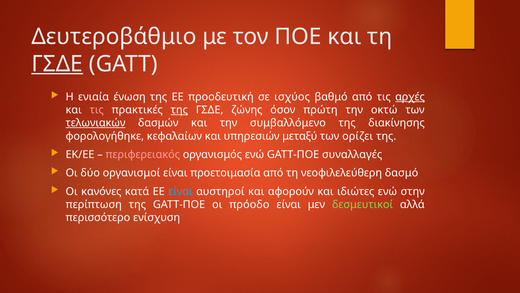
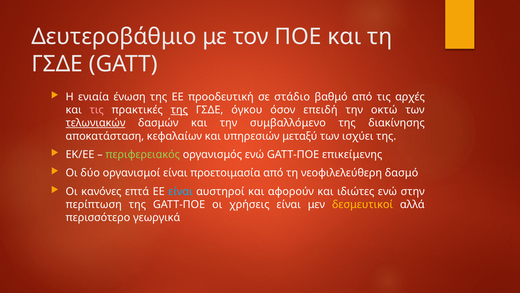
ΓΣΔΕ at (57, 64) underline: present -> none
ισχύος: ισχύος -> στάδιο
αρχές underline: present -> none
ζώνης: ζώνης -> όγκου
πρώτη: πρώτη -> επειδή
φορολογήθηκε: φορολογήθηκε -> αποκατάσταση
ορίζει: ορίζει -> ισχύει
περιφερειακός colour: pink -> light green
συναλλαγές: συναλλαγές -> επικείμενης
κατά: κατά -> επτά
πρόοδο: πρόοδο -> χρήσεις
δεσμευτικοί colour: light green -> yellow
ενίσχυση: ενίσχυση -> γεωργικά
